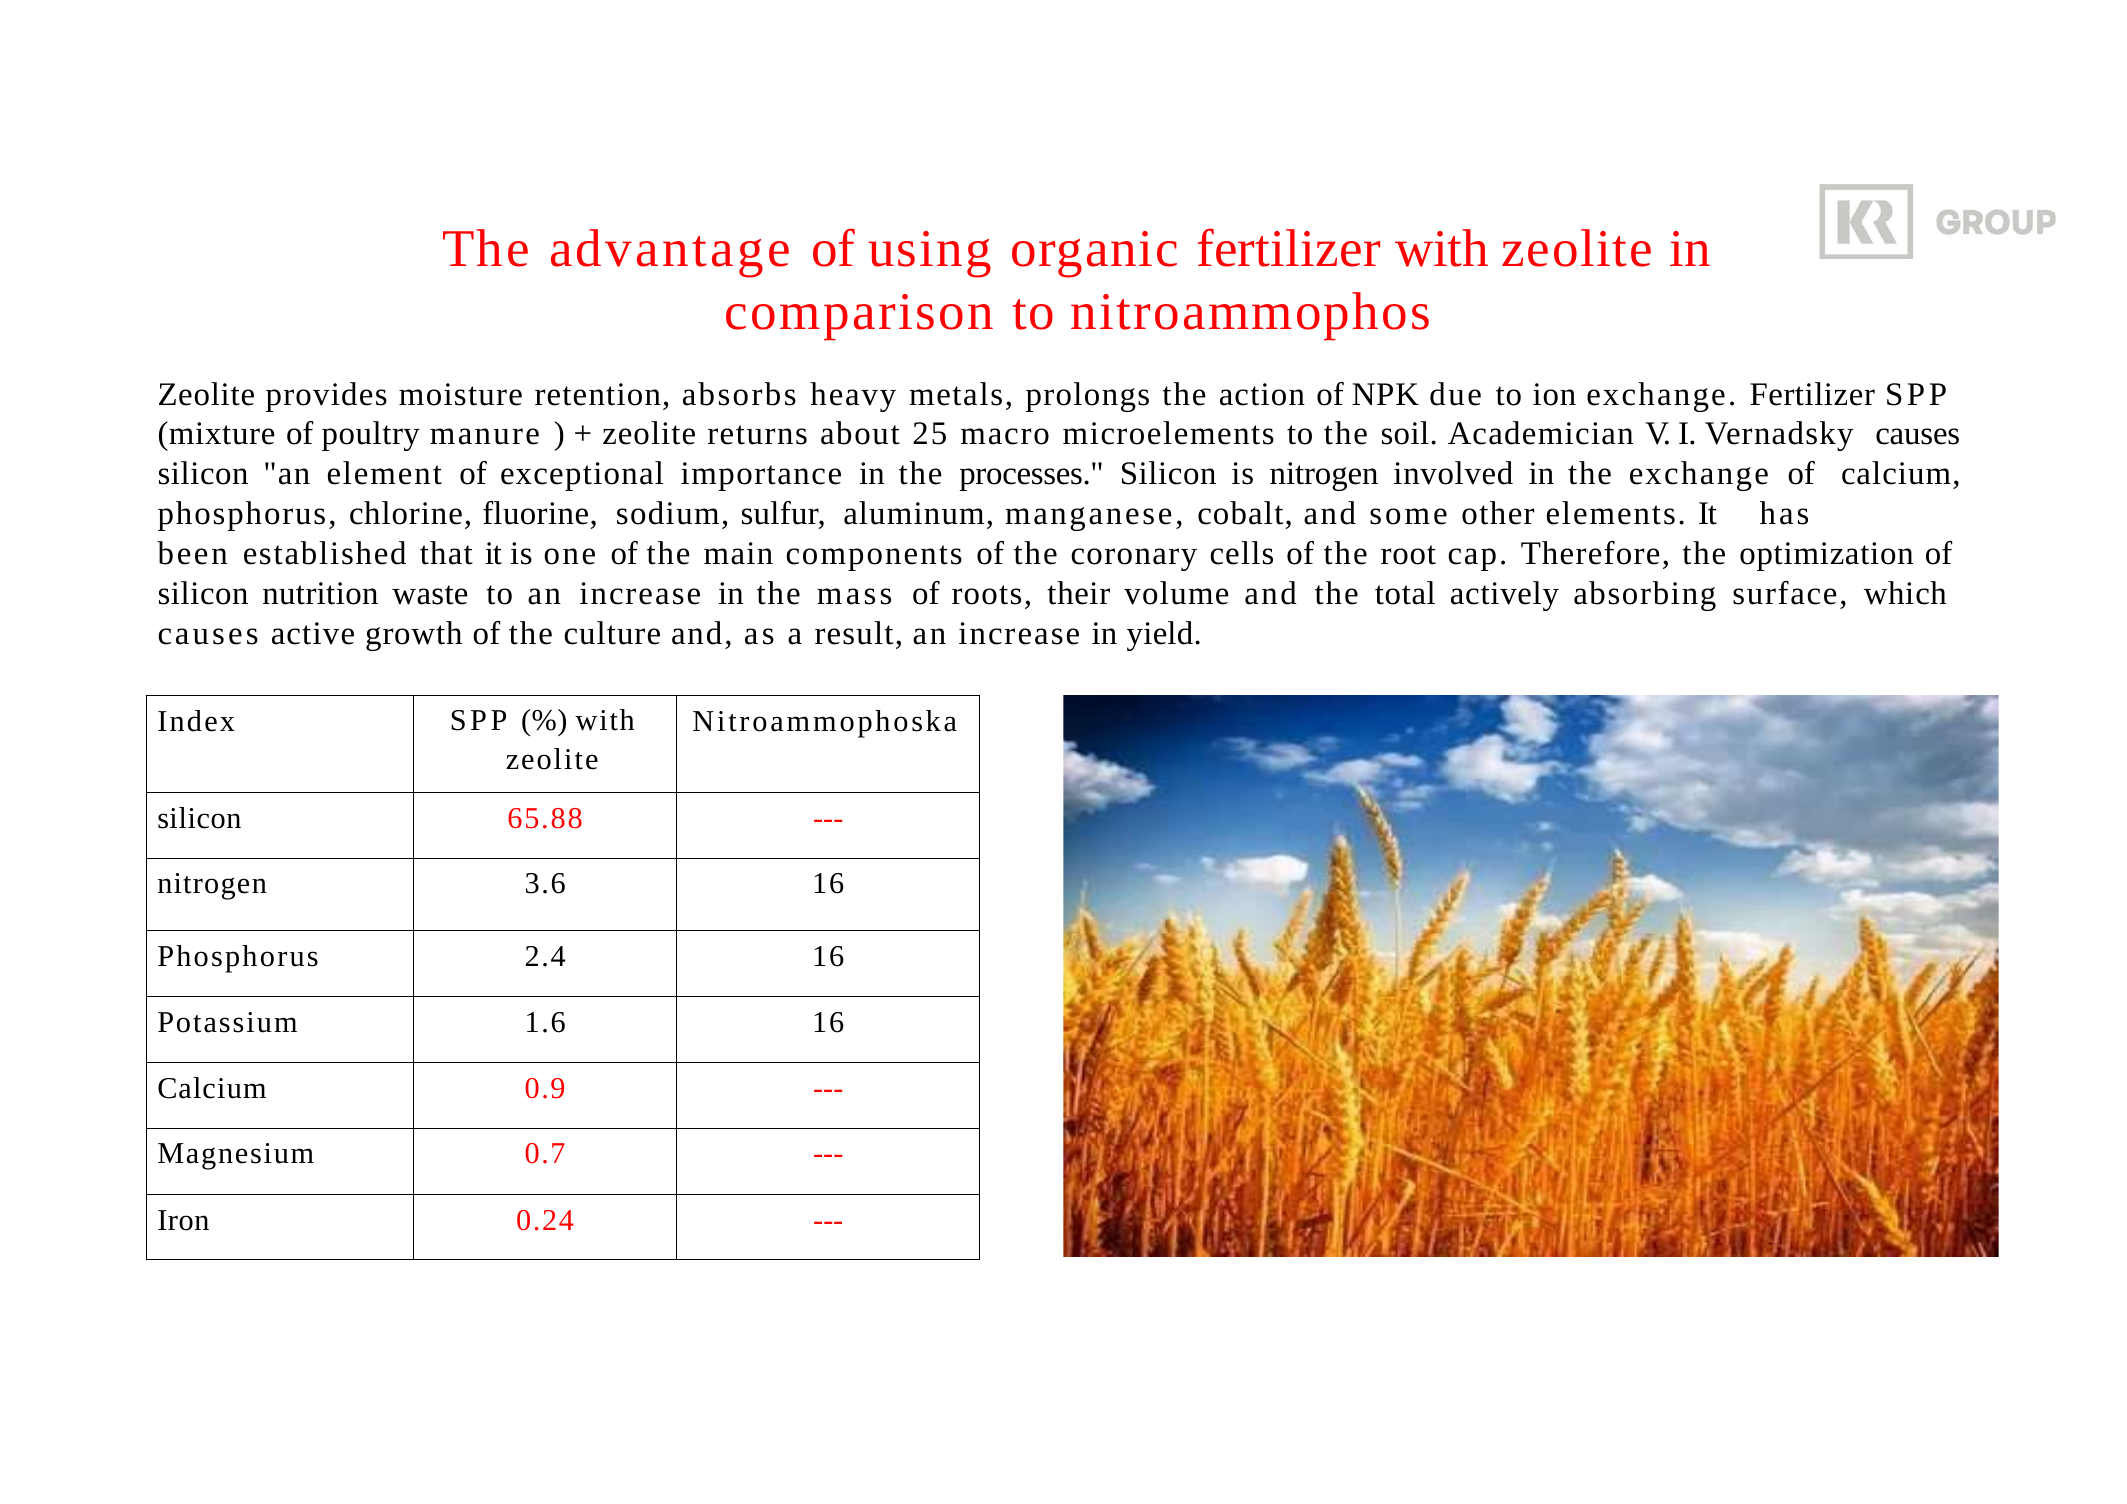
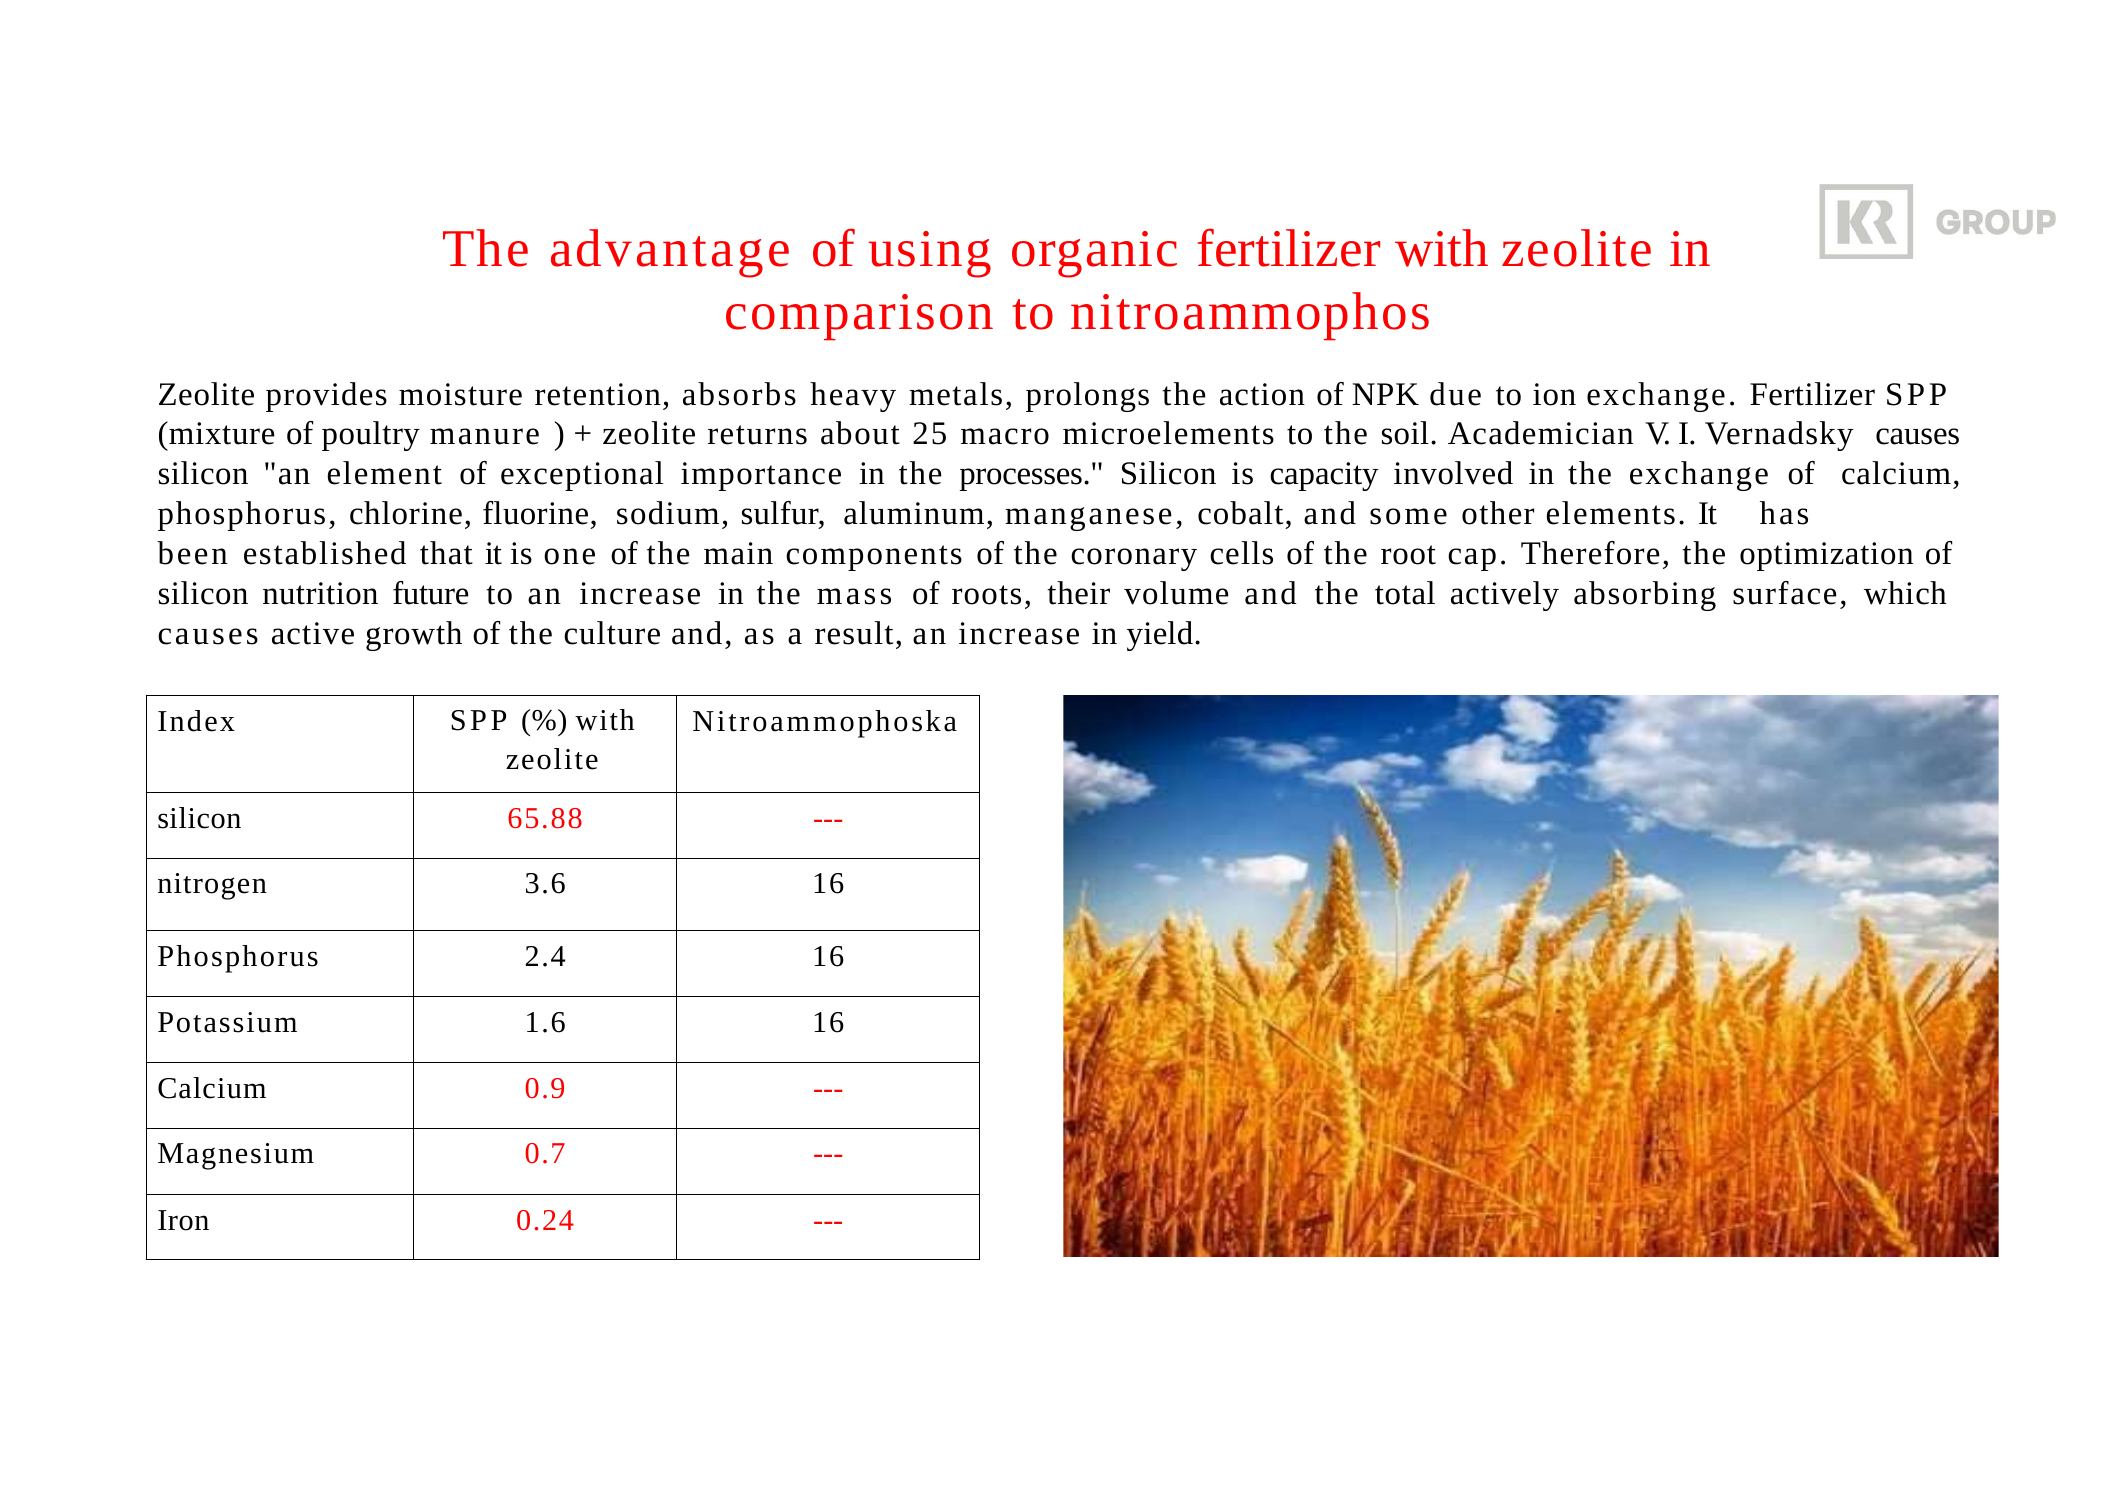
is nitrogen: nitrogen -> capacity
waste: waste -> future
